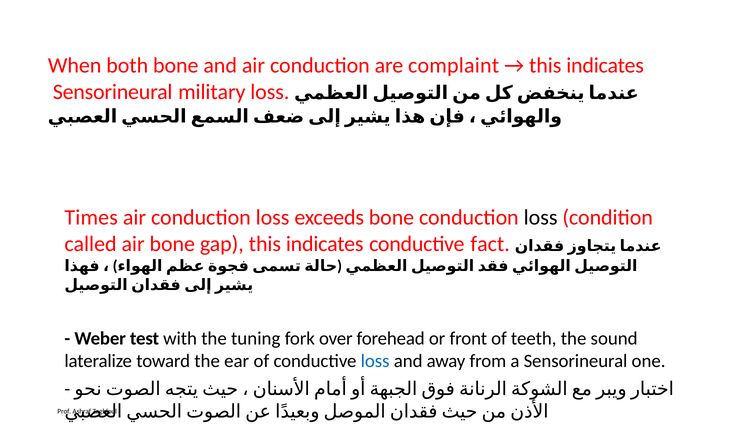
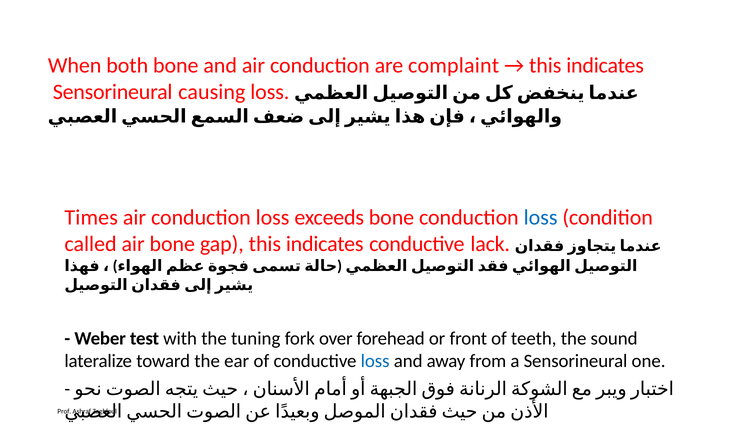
military: military -> causing
loss at (541, 217) colour: black -> blue
fact: fact -> lack
